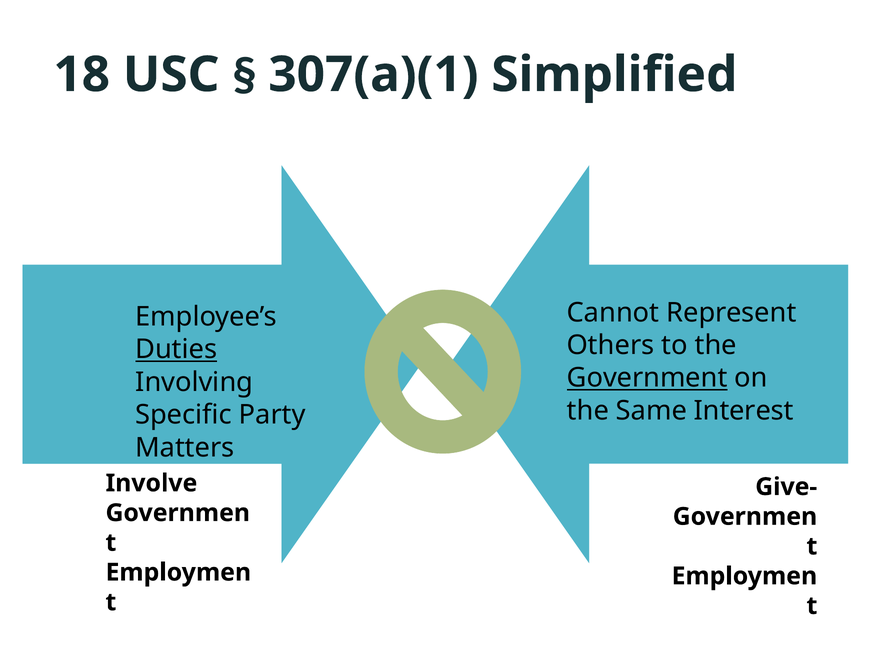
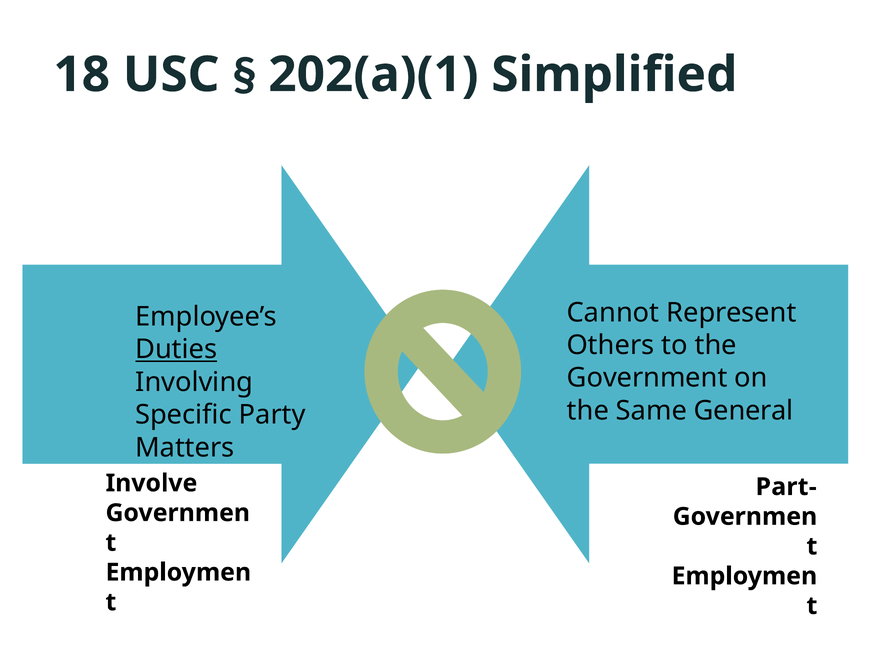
307(a)(1: 307(a)(1 -> 202(a)(1
Government underline: present -> none
Interest: Interest -> General
Give-: Give- -> Part-
